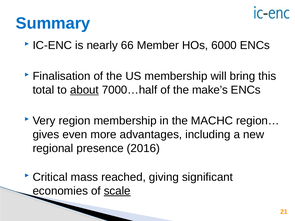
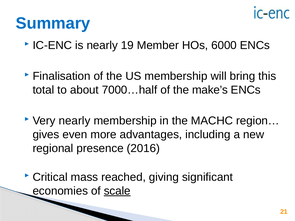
66: 66 -> 19
about underline: present -> none
Very region: region -> nearly
